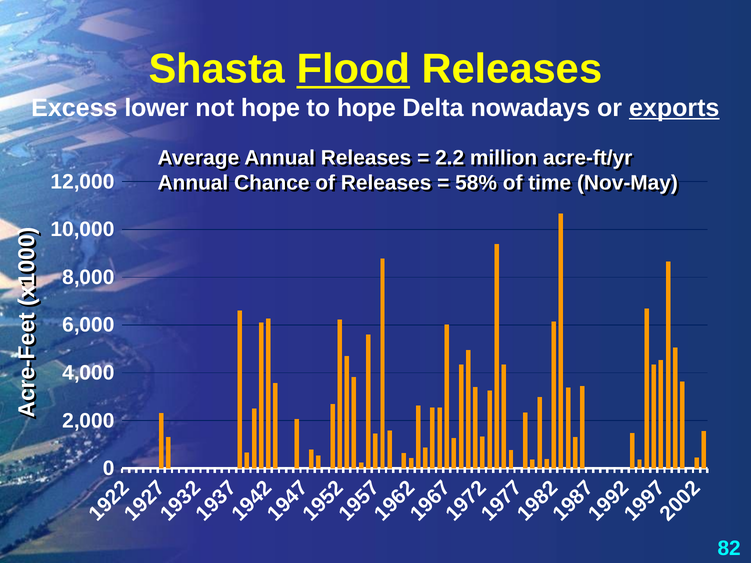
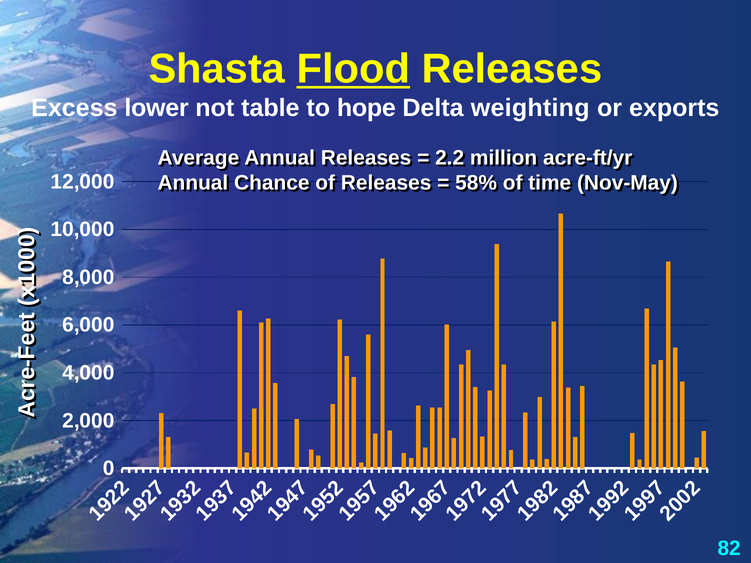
not hope: hope -> table
nowadays: nowadays -> weighting
exports underline: present -> none
